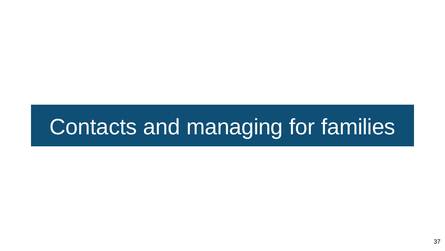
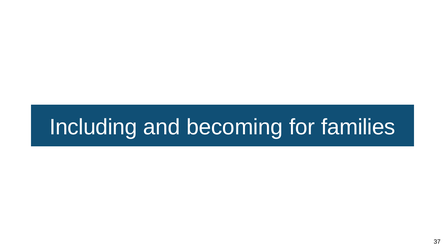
Contacts: Contacts -> Including
managing: managing -> becoming
